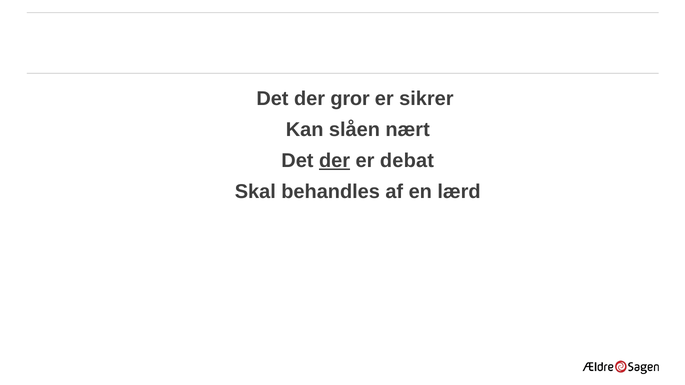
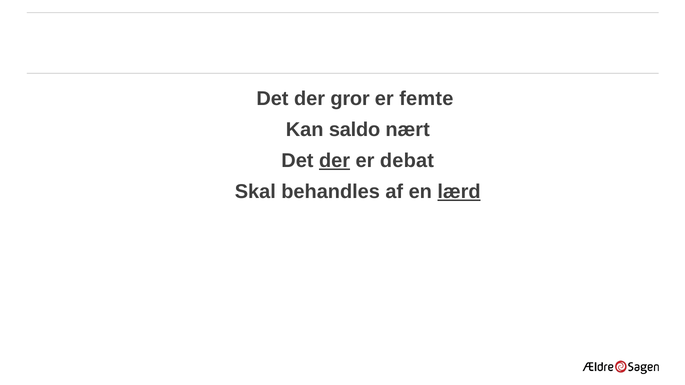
sikrer: sikrer -> femte
slåen: slåen -> saldo
lærd underline: none -> present
